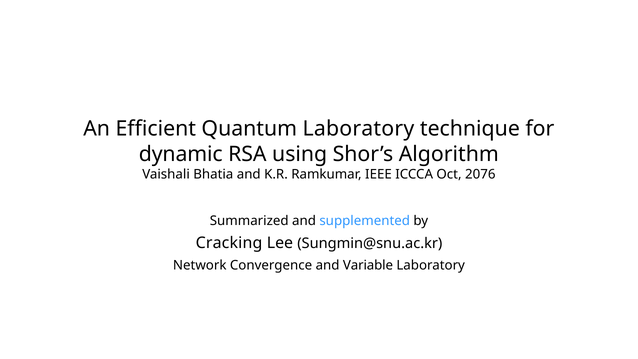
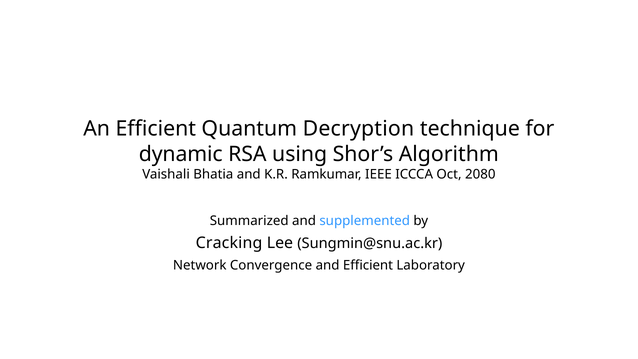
Quantum Laboratory: Laboratory -> Decryption
2076: 2076 -> 2080
and Variable: Variable -> Efficient
